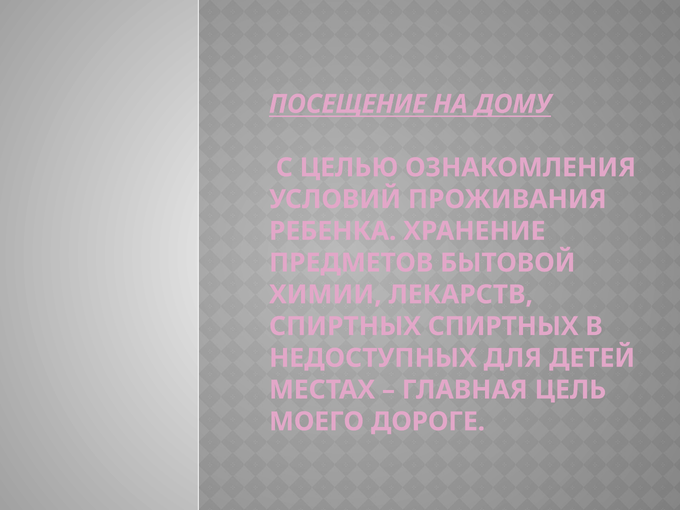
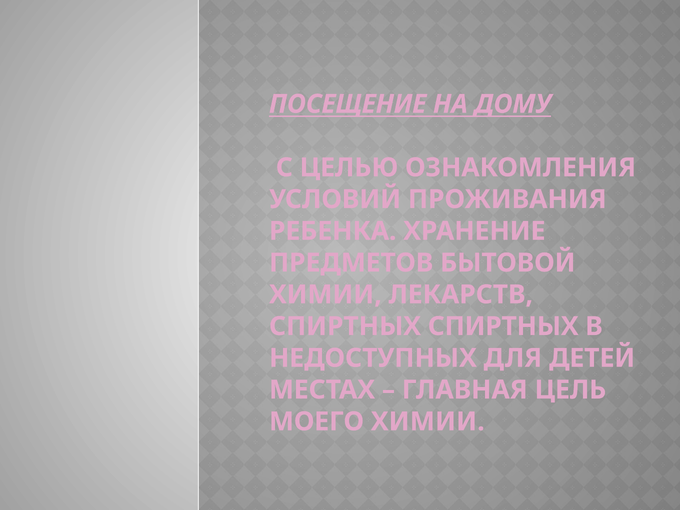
МОЕГО ДОРОГЕ: ДОРОГЕ -> ХИМИИ
